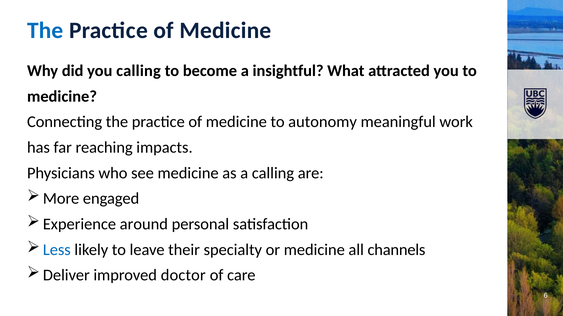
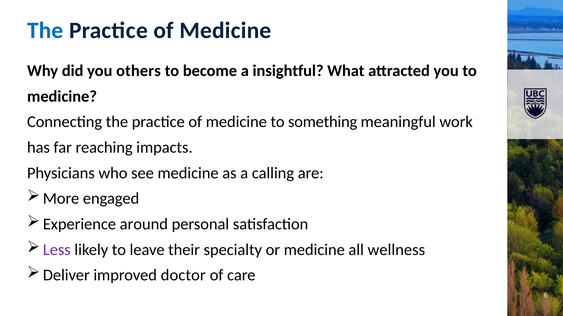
you calling: calling -> others
autonomy: autonomy -> something
Less colour: blue -> purple
channels: channels -> wellness
